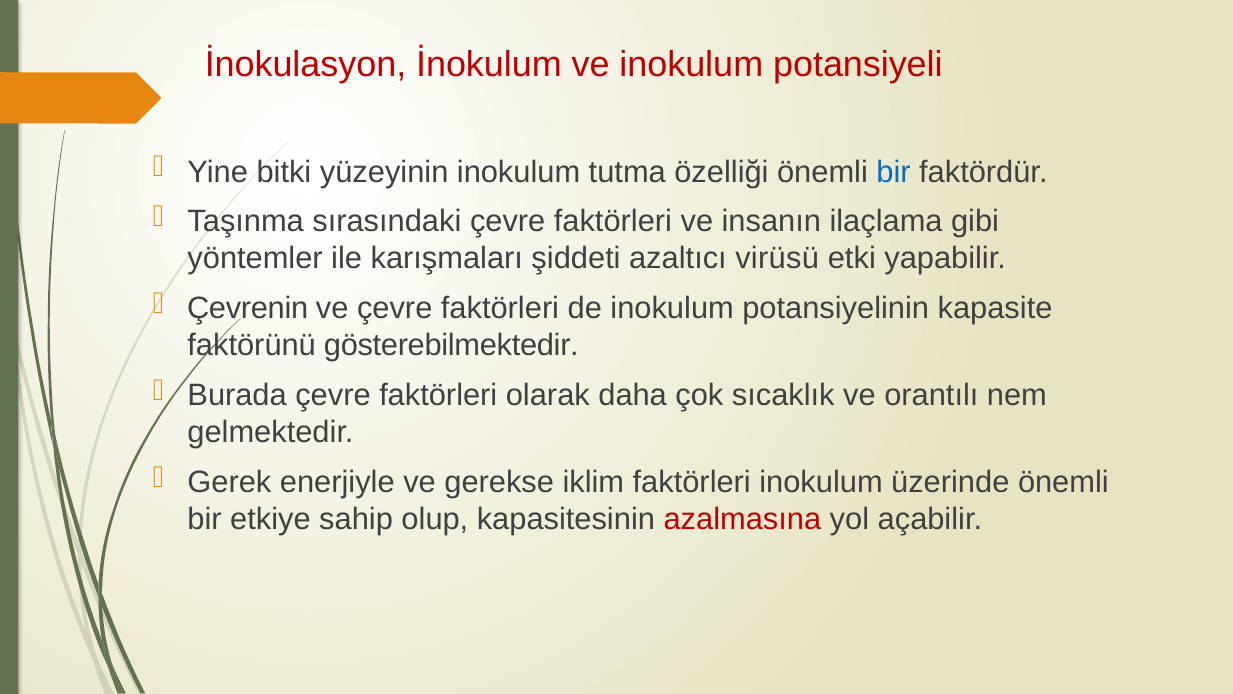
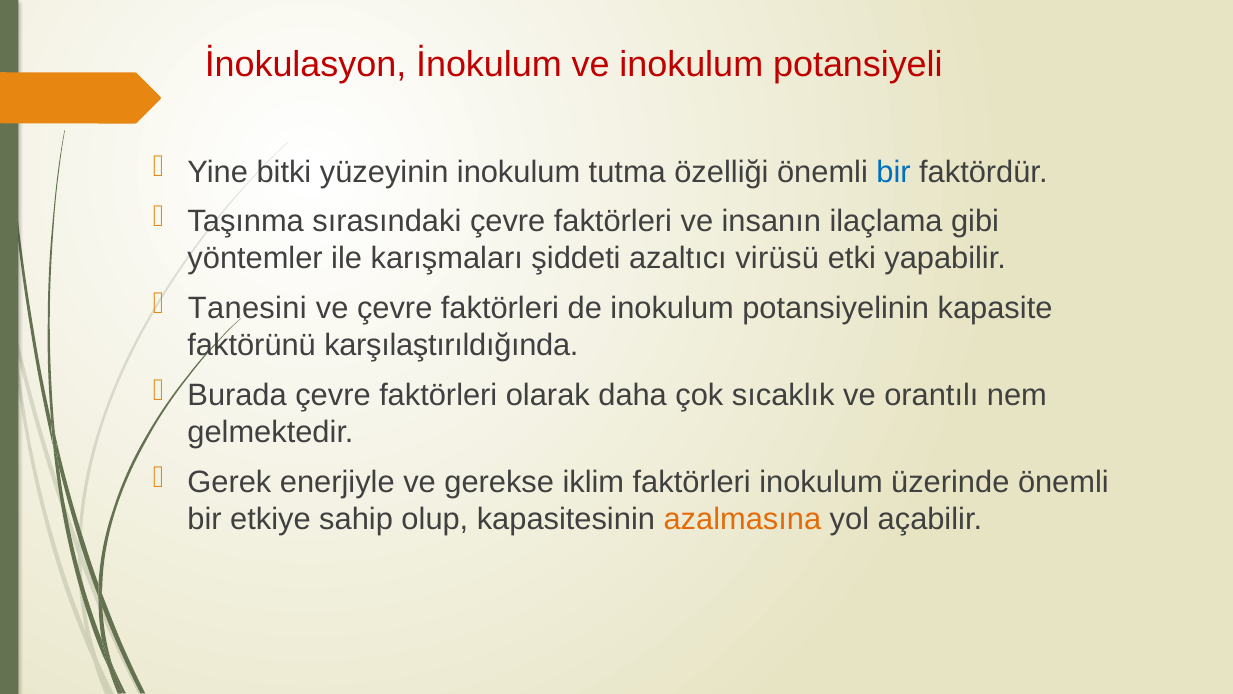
Çevrenin: Çevrenin -> Tanesini
gösterebilmektedir: gösterebilmektedir -> karşılaştırıldığında
azalmasına colour: red -> orange
